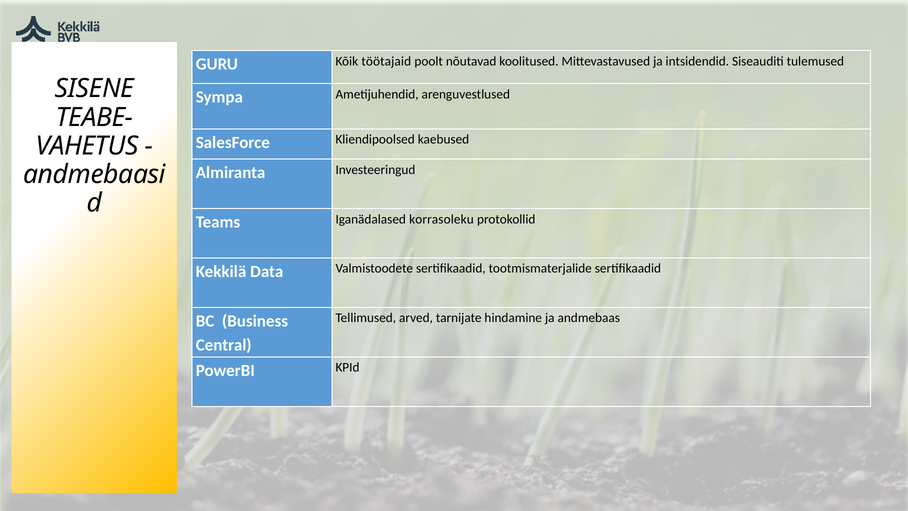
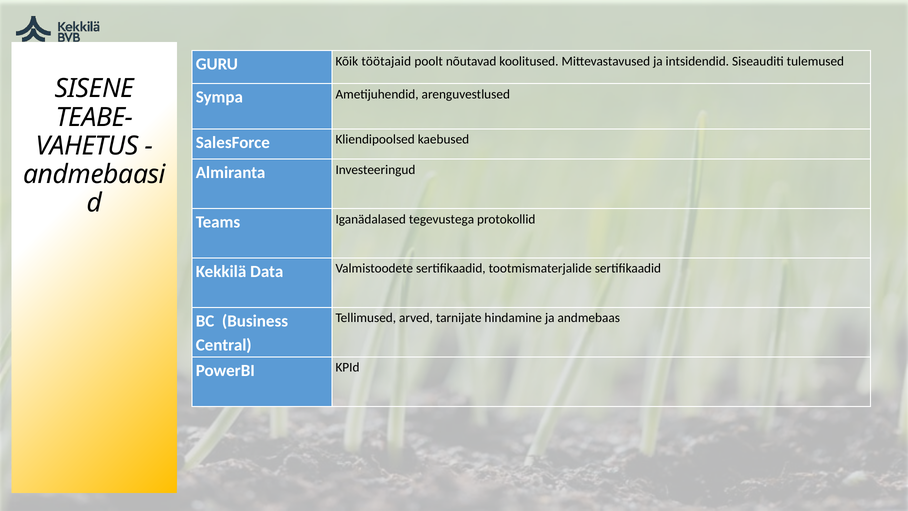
korrasoleku: korrasoleku -> tegevustega
